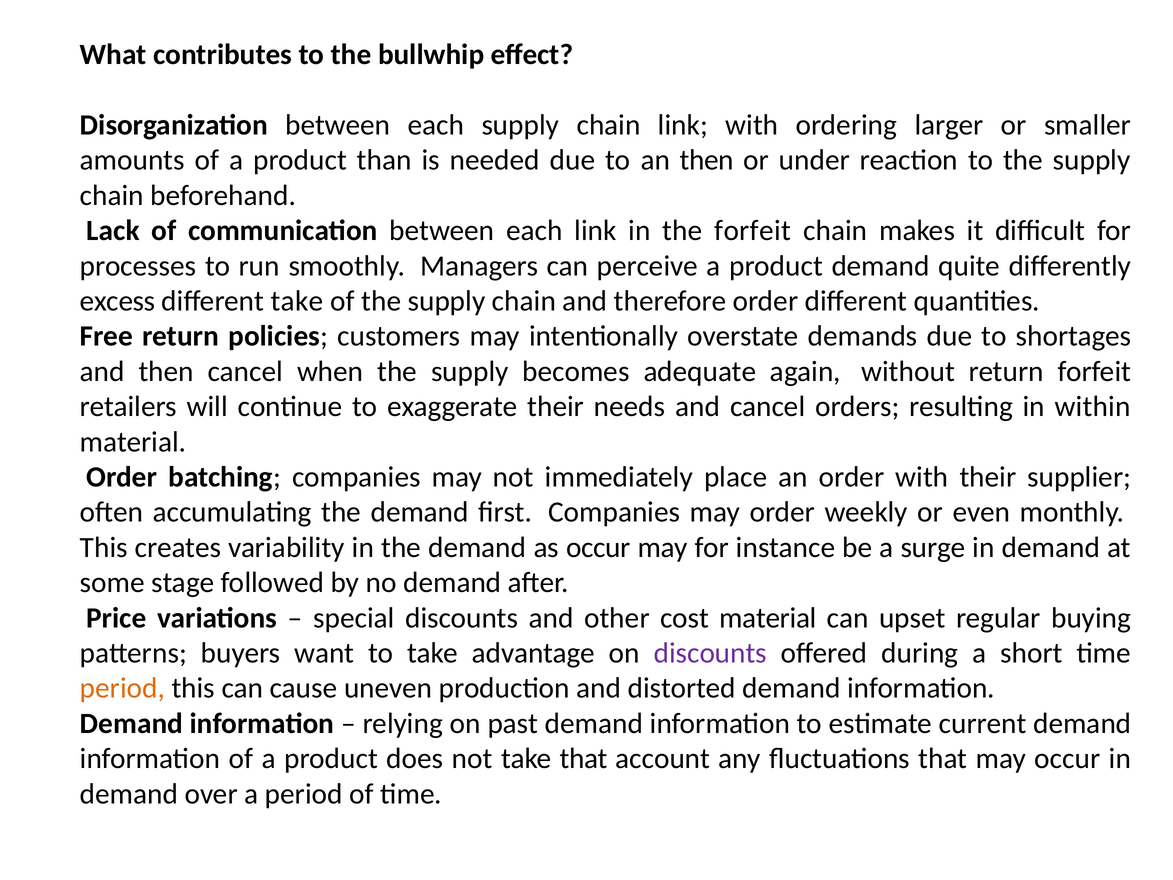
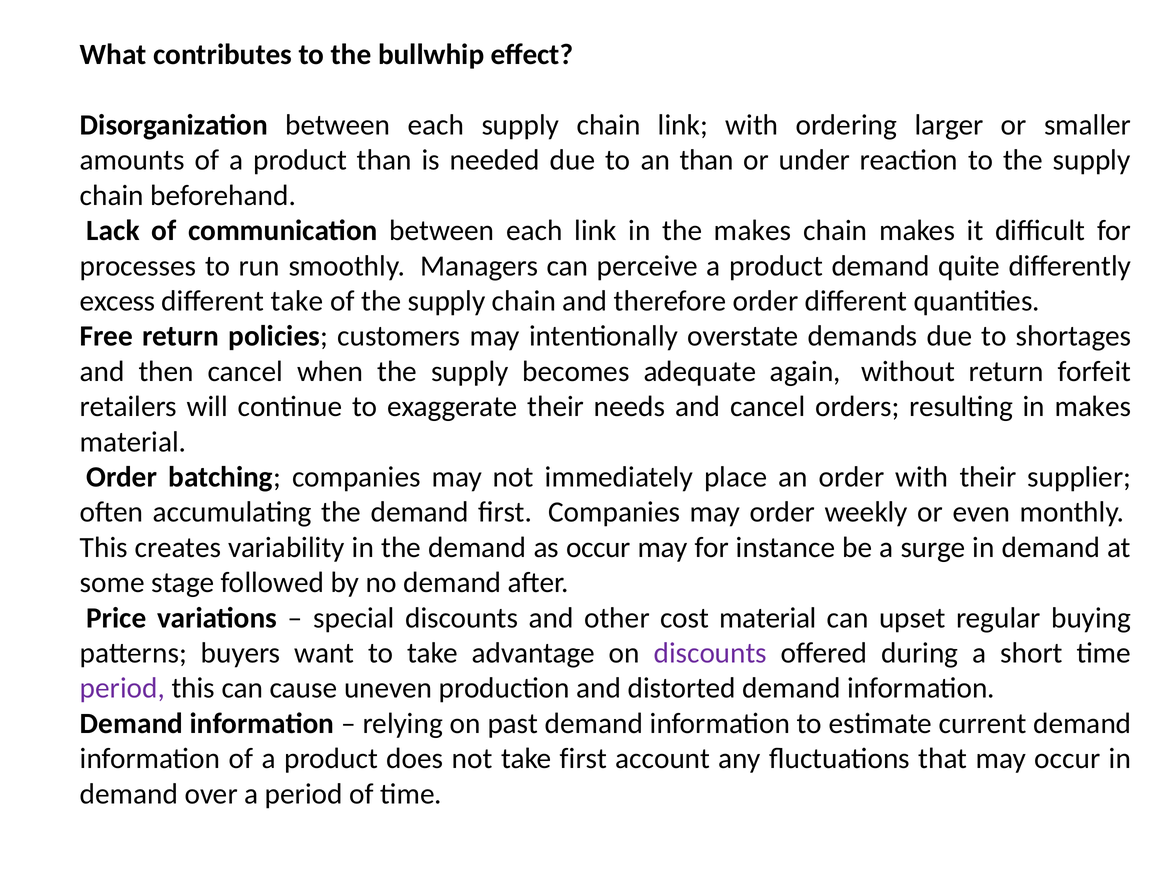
an then: then -> than
the forfeit: forfeit -> makes
in within: within -> makes
period at (123, 688) colour: orange -> purple
take that: that -> first
